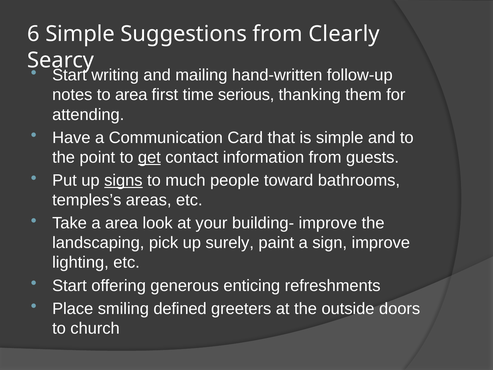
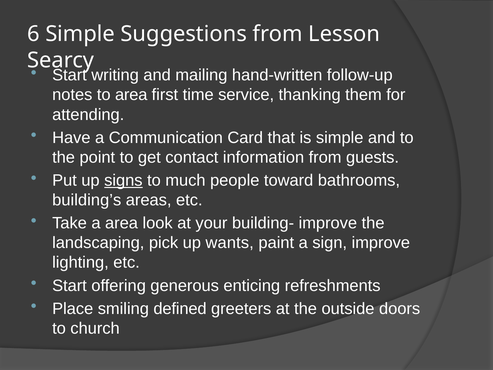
Clearly: Clearly -> Lesson
serious: serious -> service
get underline: present -> none
temples’s: temples’s -> building’s
surely: surely -> wants
